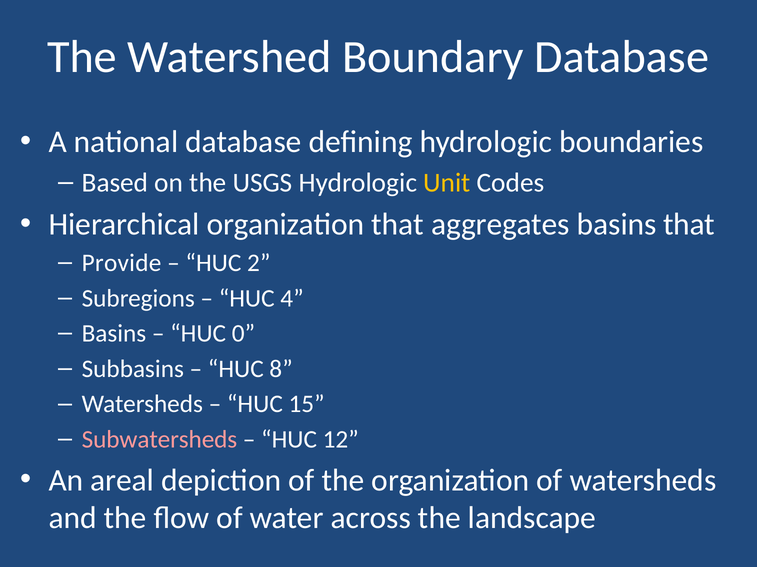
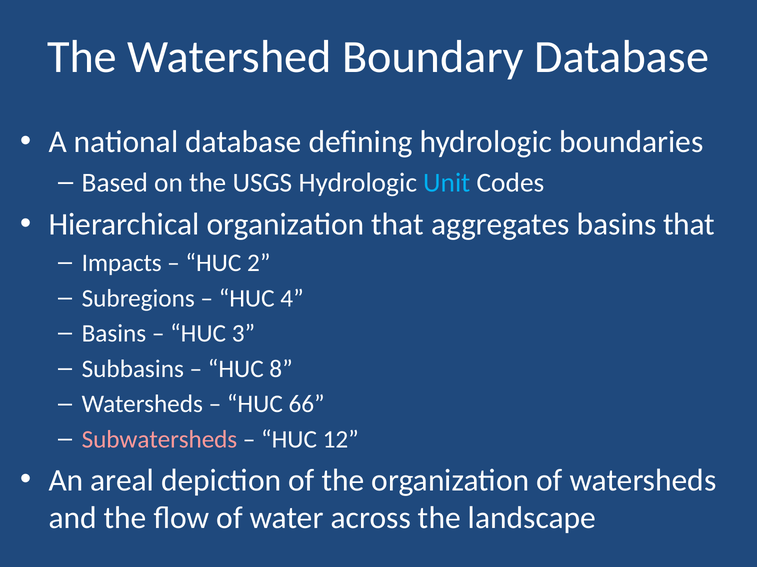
Unit colour: yellow -> light blue
Provide: Provide -> Impacts
0: 0 -> 3
15: 15 -> 66
